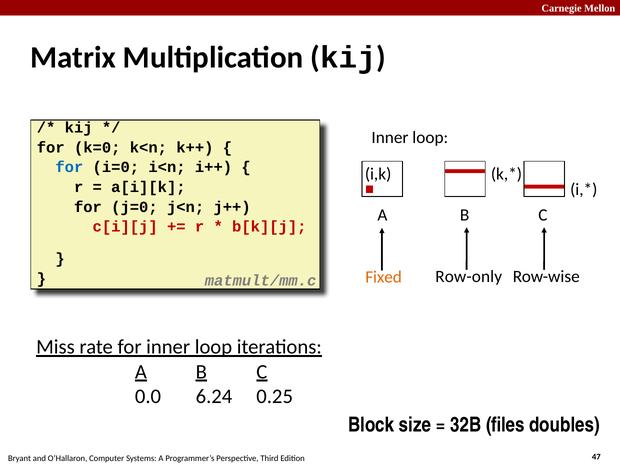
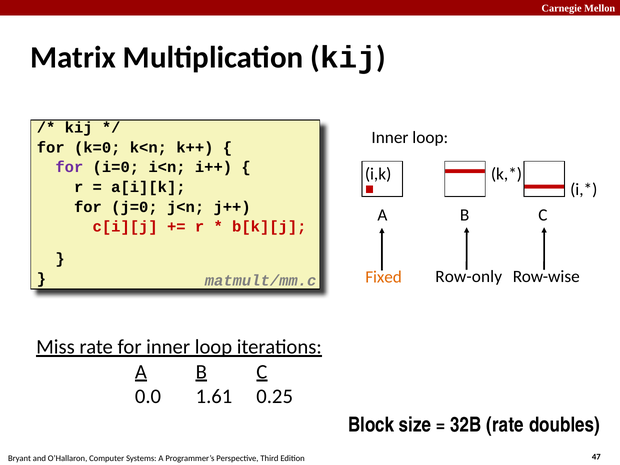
for at (69, 167) colour: blue -> purple
6.24: 6.24 -> 1.61
32B files: files -> rate
